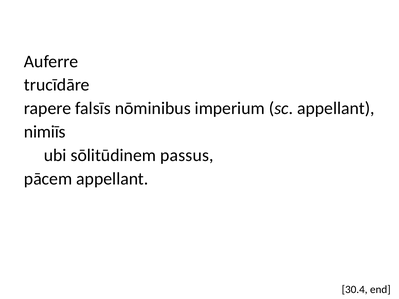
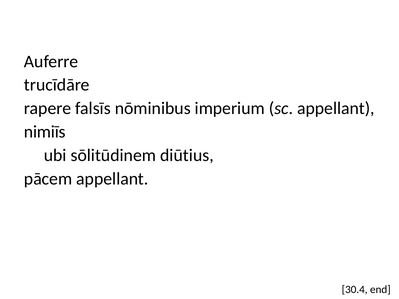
passus: passus -> diūtius
